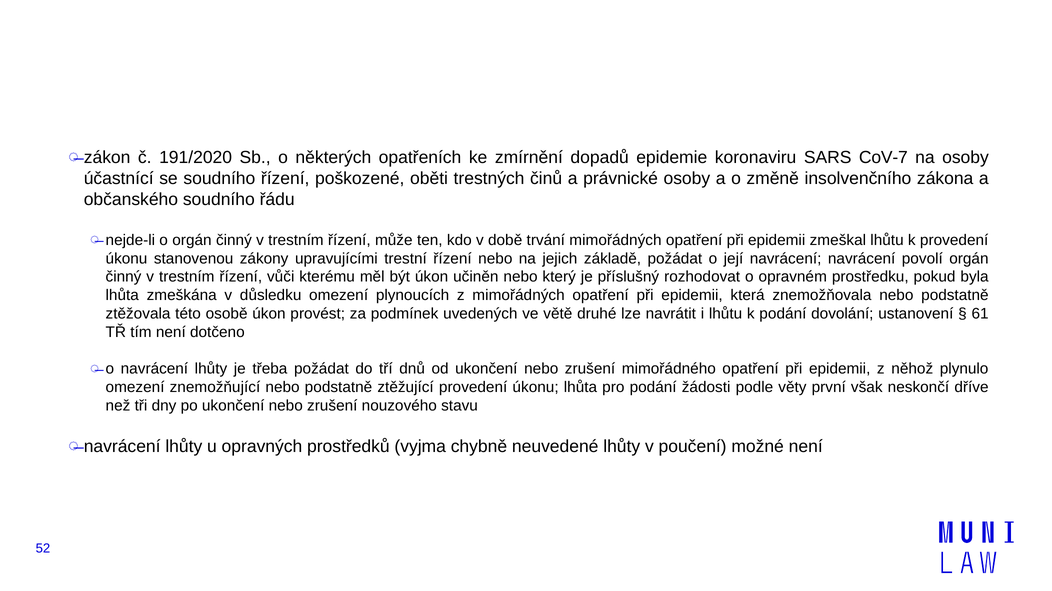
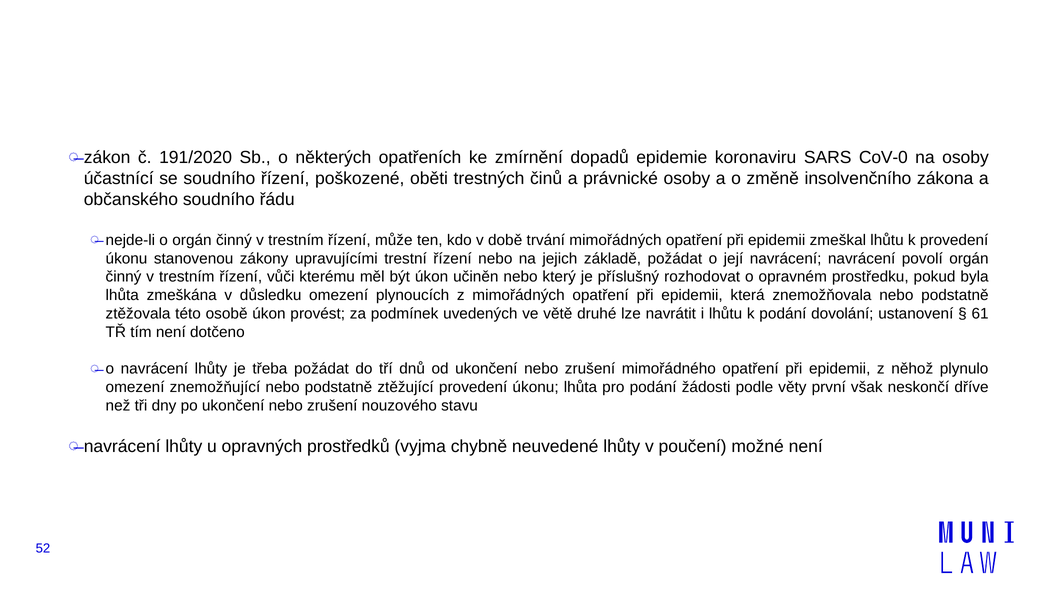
CoV-7: CoV-7 -> CoV-0
